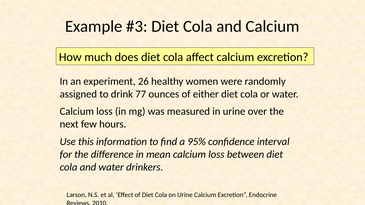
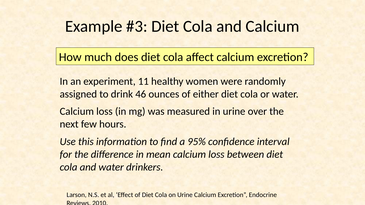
26: 26 -> 11
77: 77 -> 46
